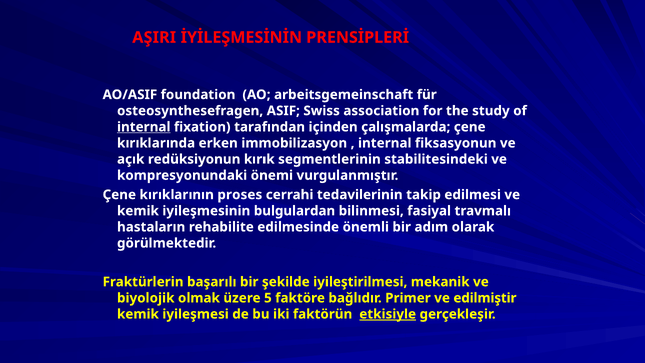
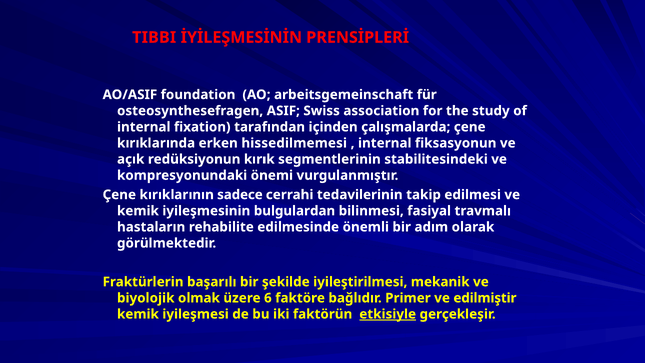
AŞIRI: AŞIRI -> TIBBI
internal at (144, 127) underline: present -> none
immobilizasyon: immobilizasyon -> hissedilmemesi
proses: proses -> sadece
5: 5 -> 6
